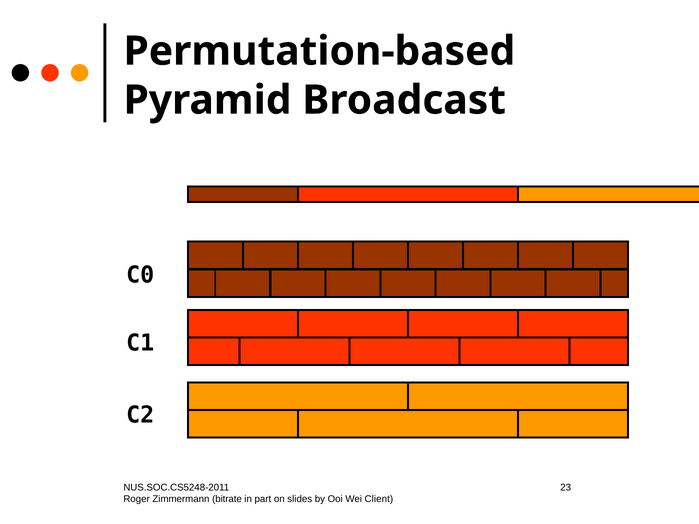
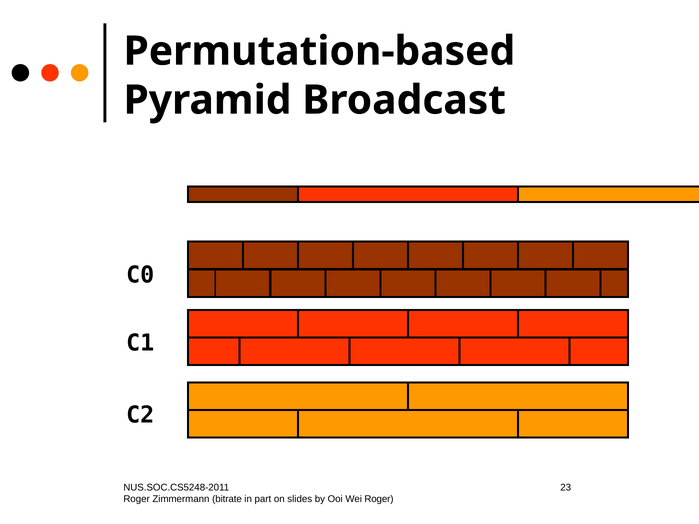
Wei Client: Client -> Roger
